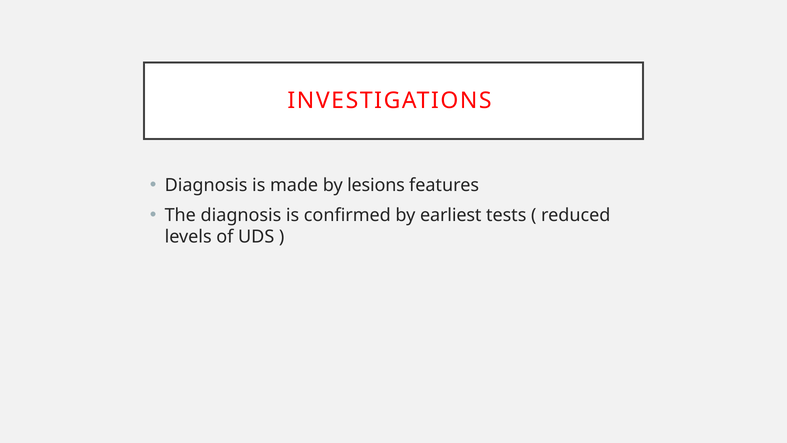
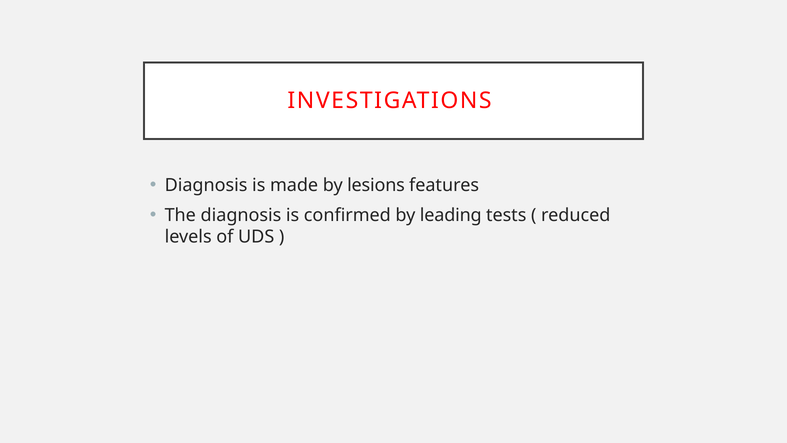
earliest: earliest -> leading
